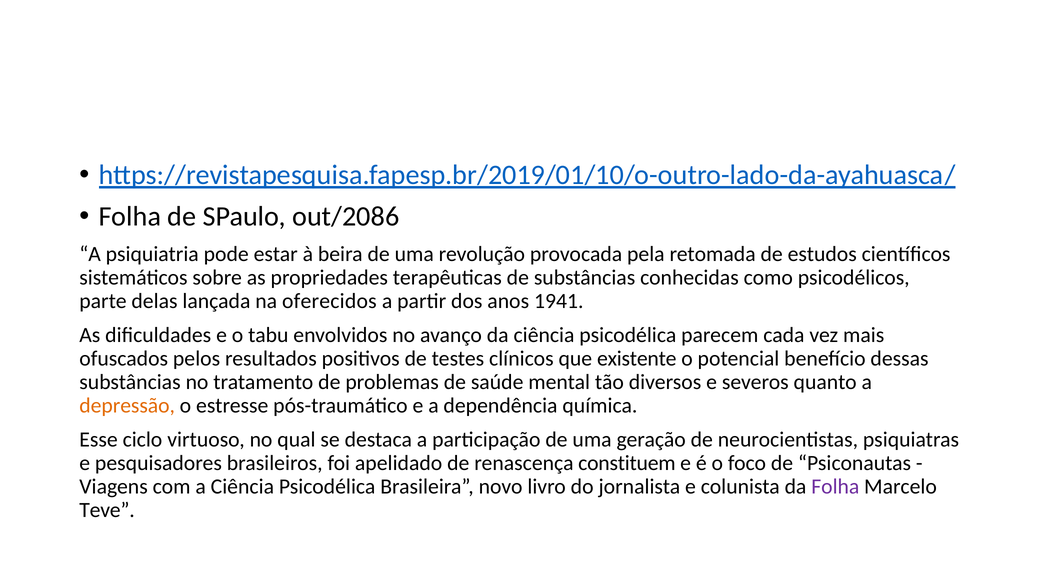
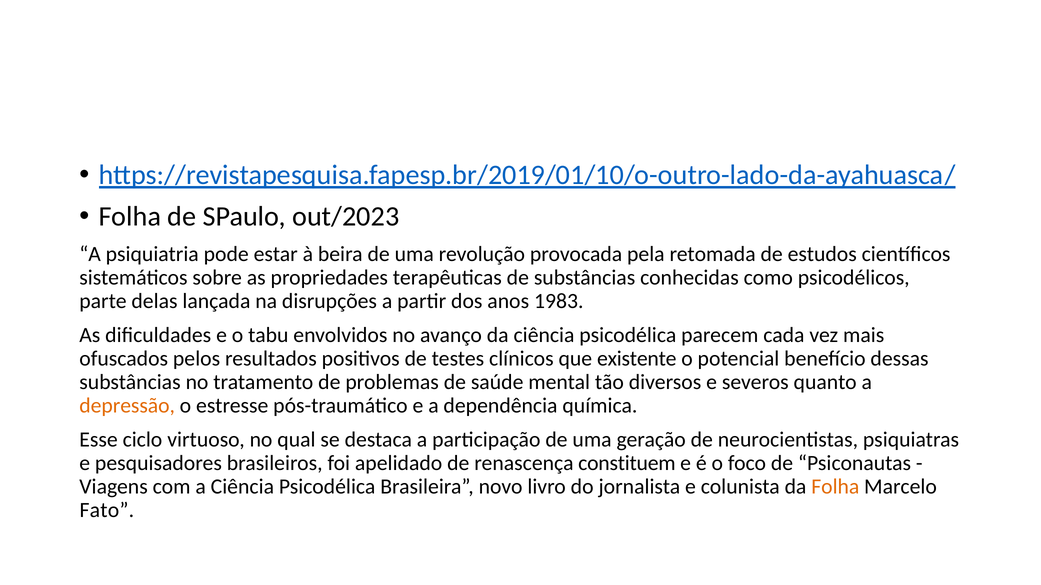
out/2086: out/2086 -> out/2023
oferecidos: oferecidos -> disrupções
1941: 1941 -> 1983
Folha at (835, 487) colour: purple -> orange
Teve: Teve -> Fato
